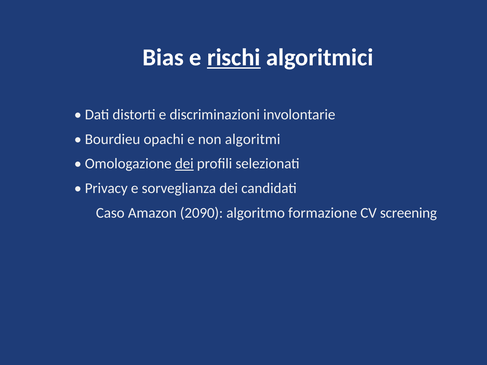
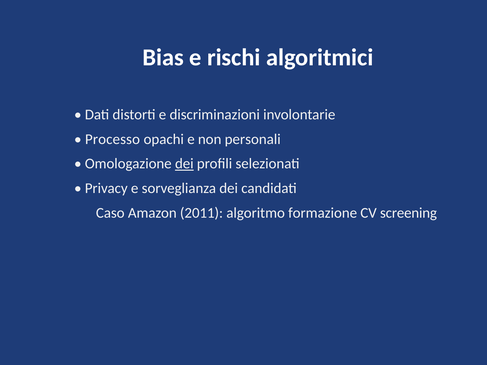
rischi underline: present -> none
Bourdieu: Bourdieu -> Processo
algoritmi: algoritmi -> personali
2090: 2090 -> 2011
